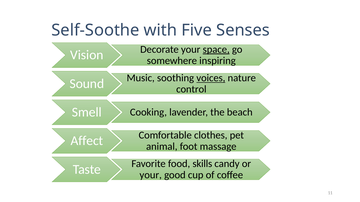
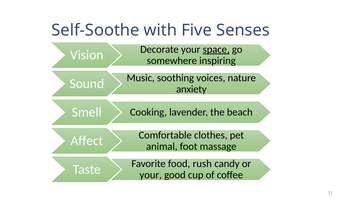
voices underline: present -> none
control: control -> anxiety
skills: skills -> rush
